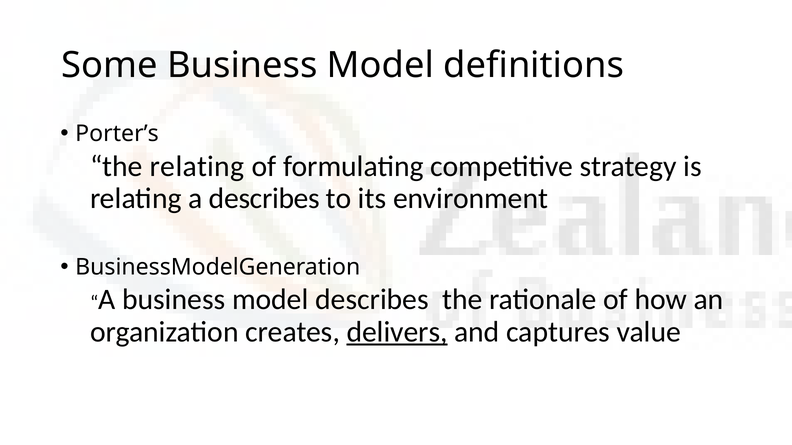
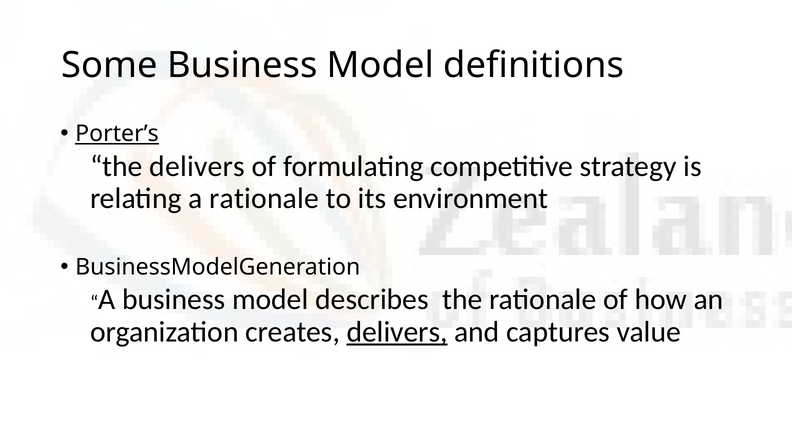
Porter’s underline: none -> present
the relating: relating -> delivers
a describes: describes -> rationale
